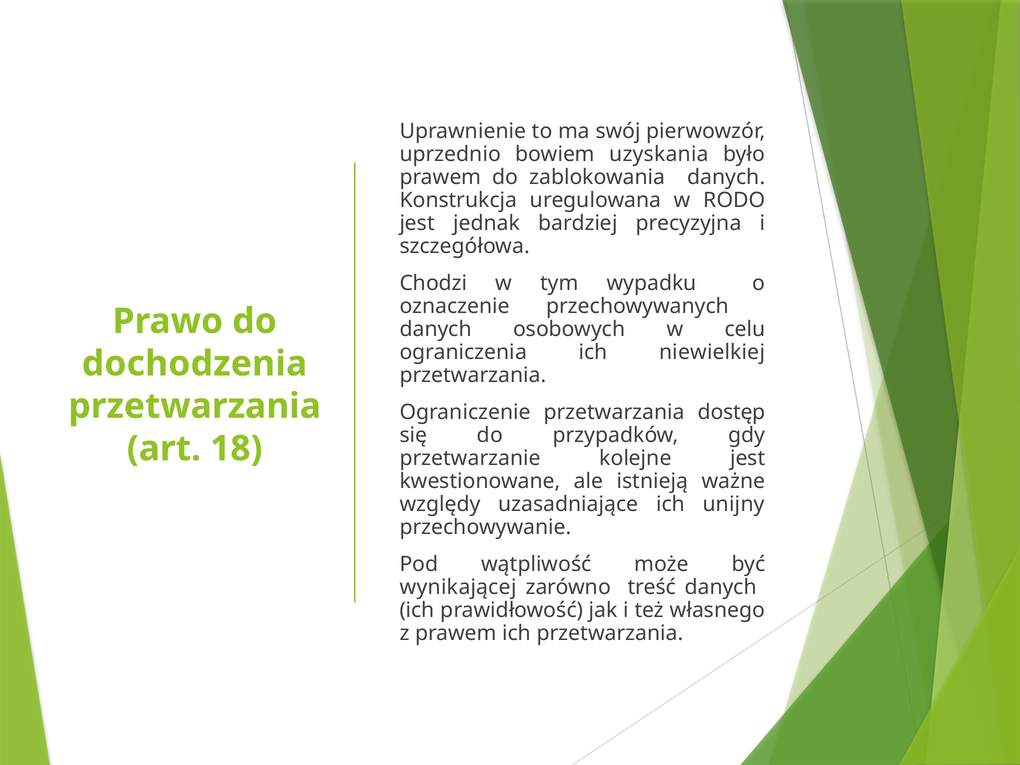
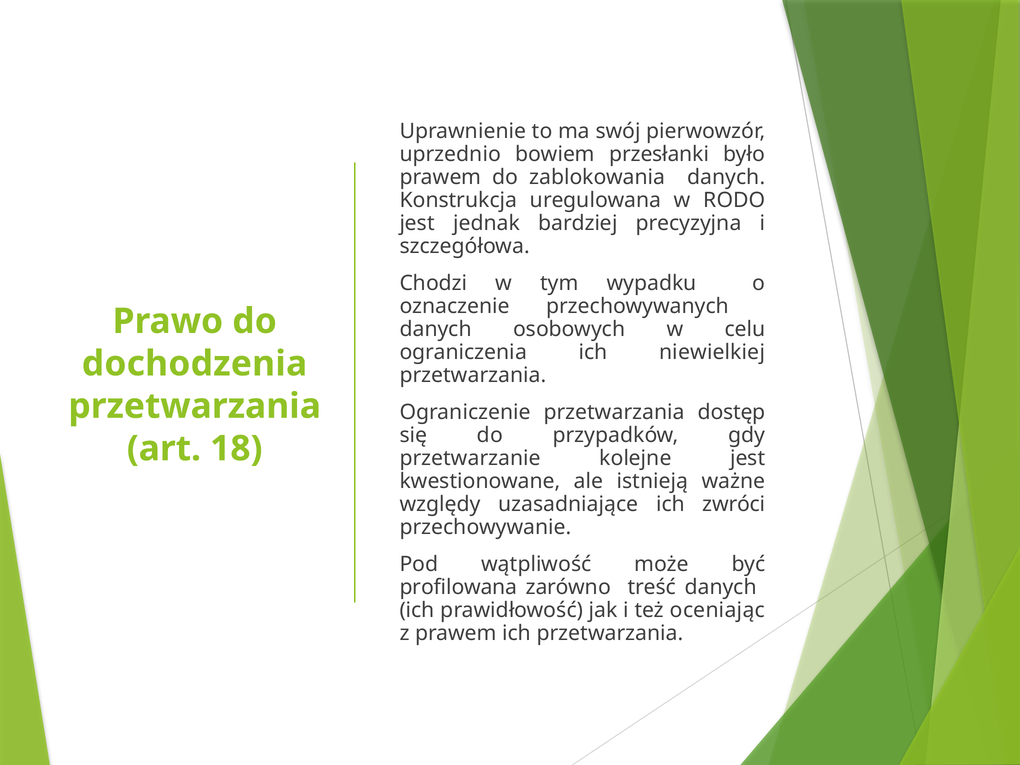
uzyskania: uzyskania -> przesłanki
unijny: unijny -> zwróci
wynikającej: wynikającej -> profilowana
własnego: własnego -> oceniając
